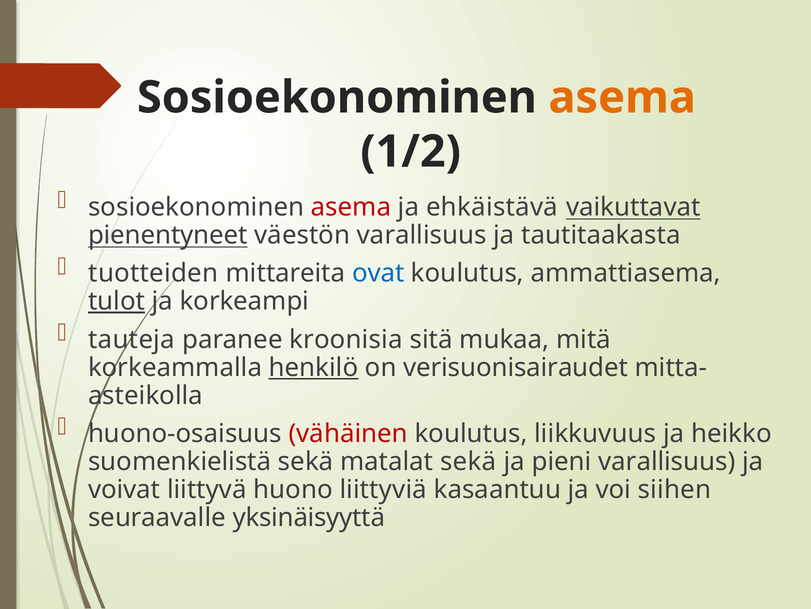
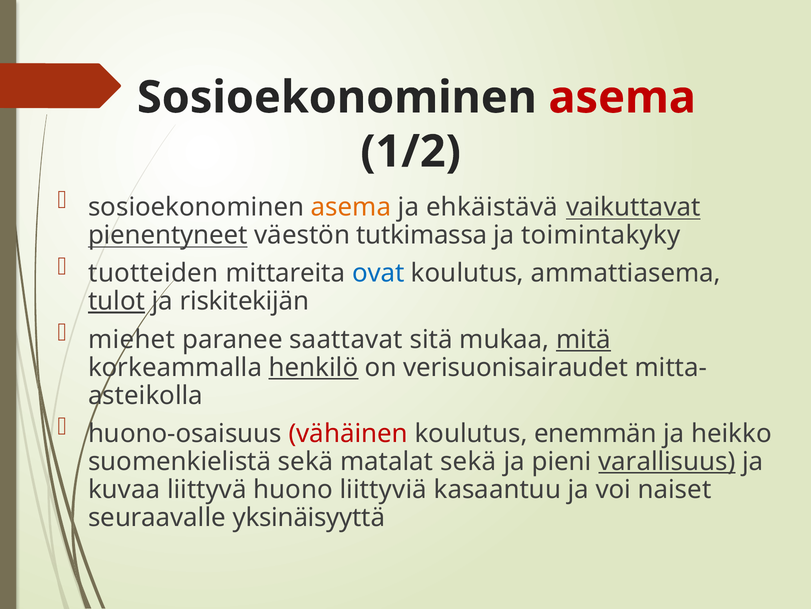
asema at (622, 97) colour: orange -> red
asema at (351, 207) colour: red -> orange
väestön varallisuus: varallisuus -> tutkimassa
tautitaakasta: tautitaakasta -> toimintakyky
korkeampi: korkeampi -> riskitekijän
tauteja: tauteja -> miehet
kroonisia: kroonisia -> saattavat
mitä underline: none -> present
liikkuvuus: liikkuvuus -> enemmän
varallisuus at (667, 461) underline: none -> present
voivat: voivat -> kuvaa
siihen: siihen -> naiset
